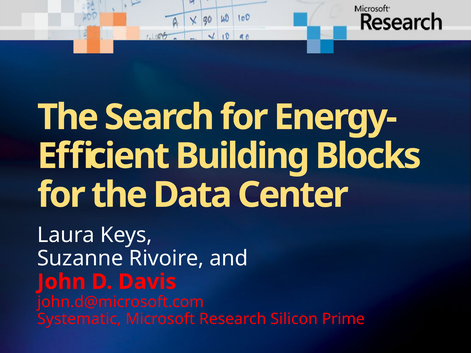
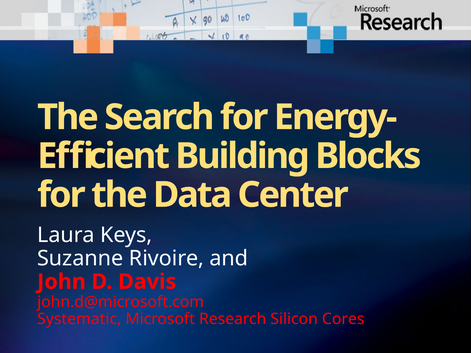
Prime: Prime -> Cores
